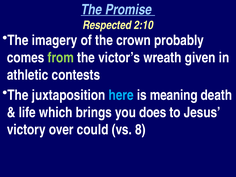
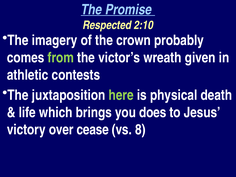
here colour: light blue -> light green
meaning: meaning -> physical
could: could -> cease
